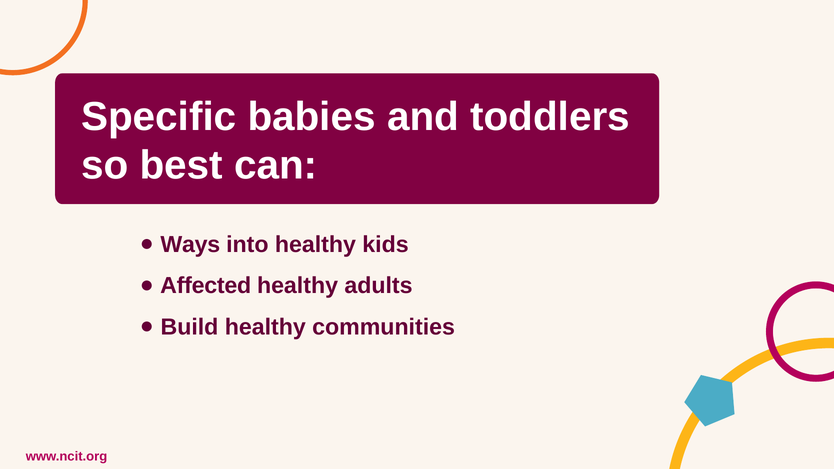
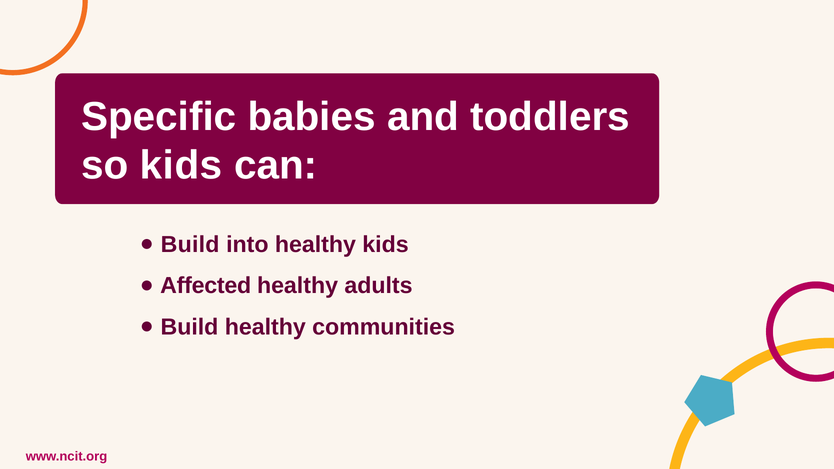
so best: best -> kids
Ways at (190, 245): Ways -> Build
